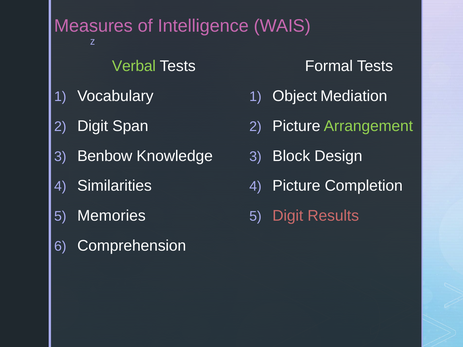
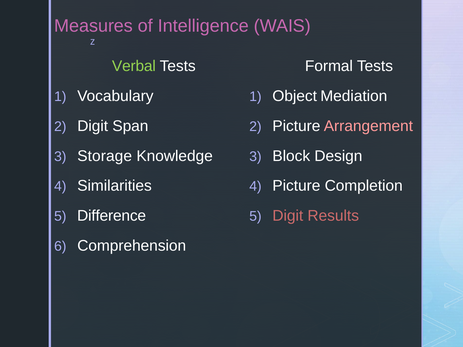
Arrangement colour: light green -> pink
Benbow: Benbow -> Storage
Memories: Memories -> Difference
